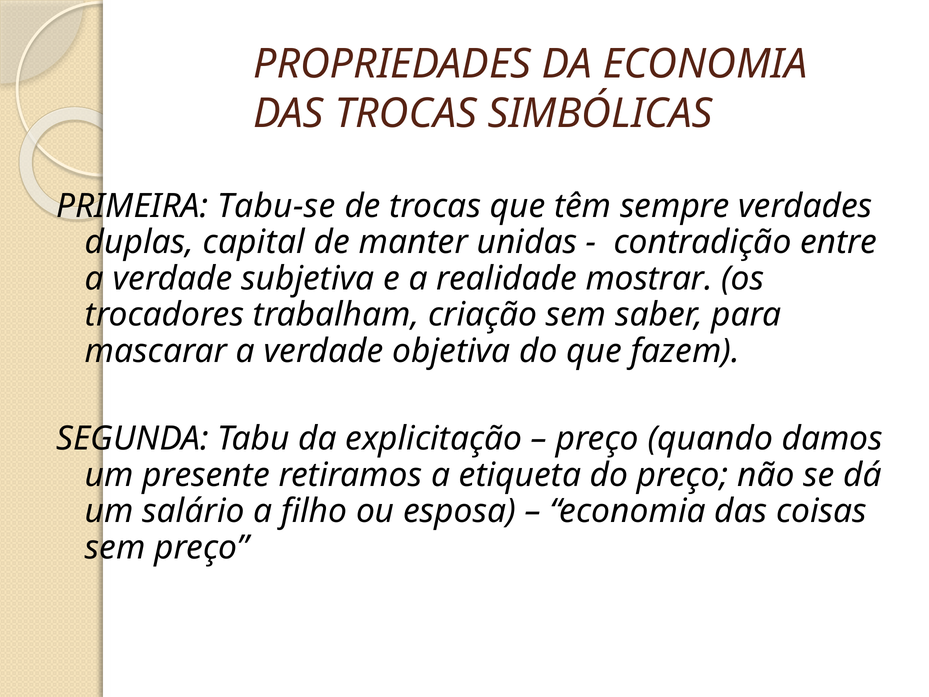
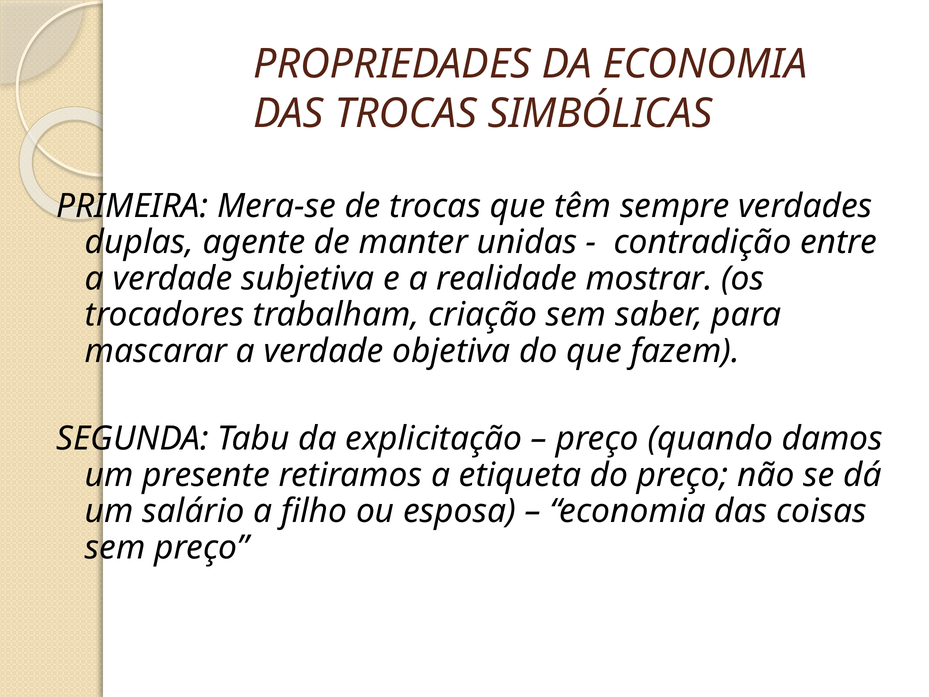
Tabu-se: Tabu-se -> Mera-se
capital: capital -> agente
